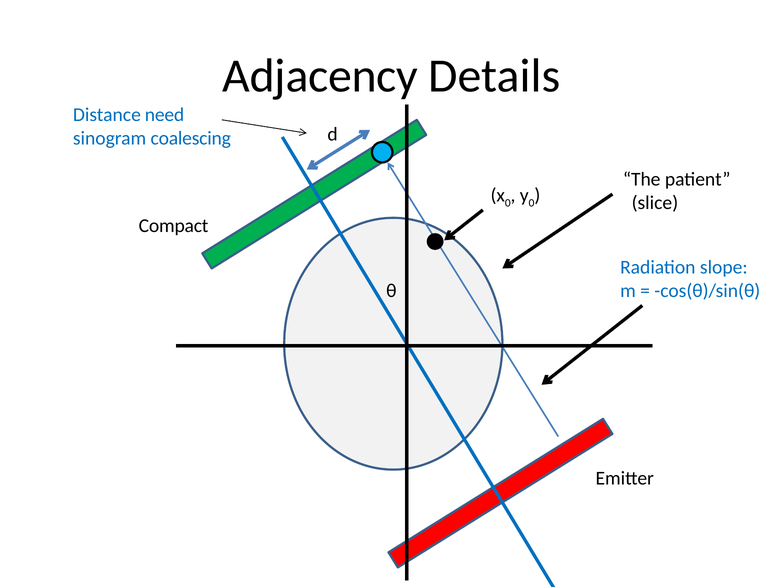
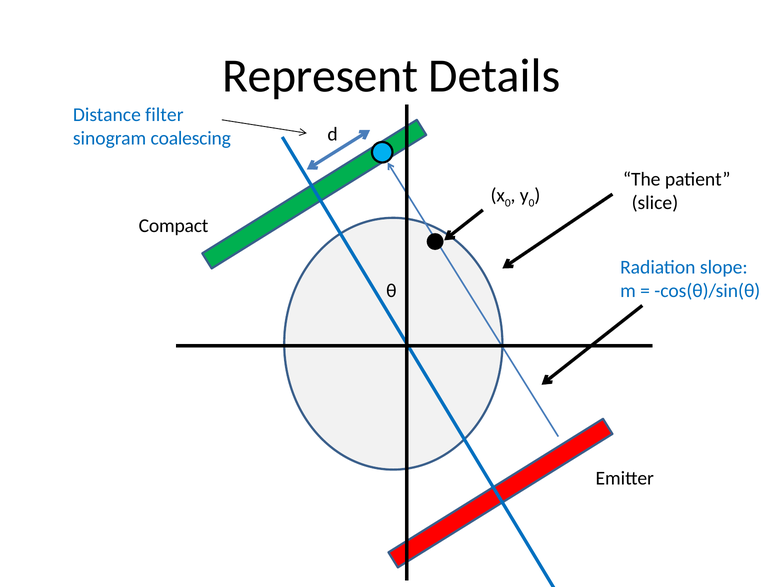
Adjacency: Adjacency -> Represent
need: need -> filter
